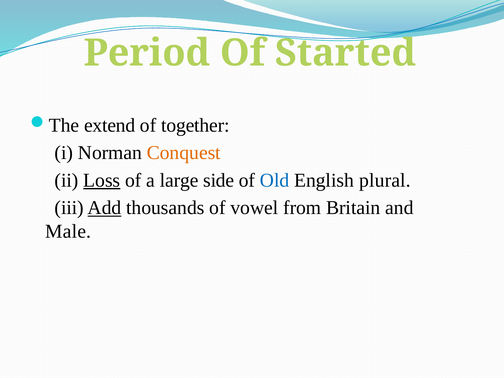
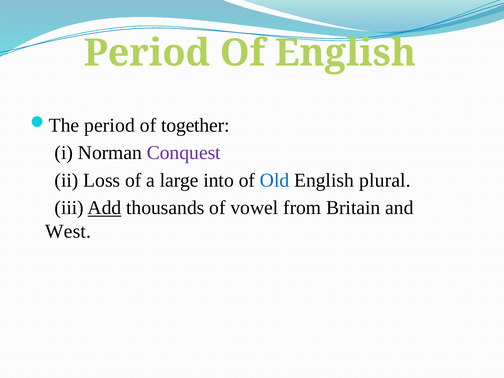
Of Started: Started -> English
extend at (110, 125): extend -> period
Conquest colour: orange -> purple
Loss underline: present -> none
side: side -> into
Male: Male -> West
